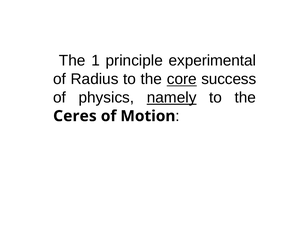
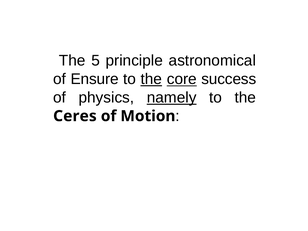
1: 1 -> 5
experimental: experimental -> astronomical
Radius: Radius -> Ensure
the at (151, 79) underline: none -> present
